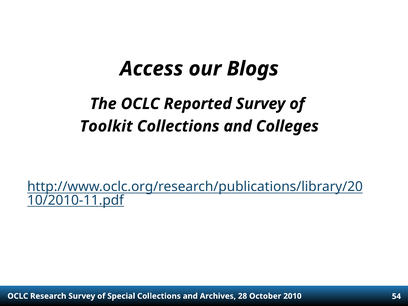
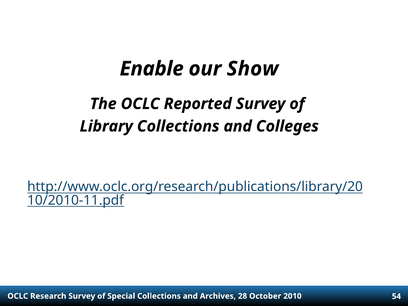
Access: Access -> Enable
Blogs: Blogs -> Show
Toolkit: Toolkit -> Library
